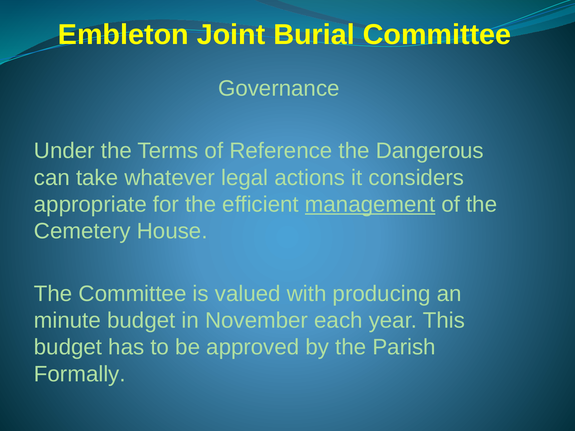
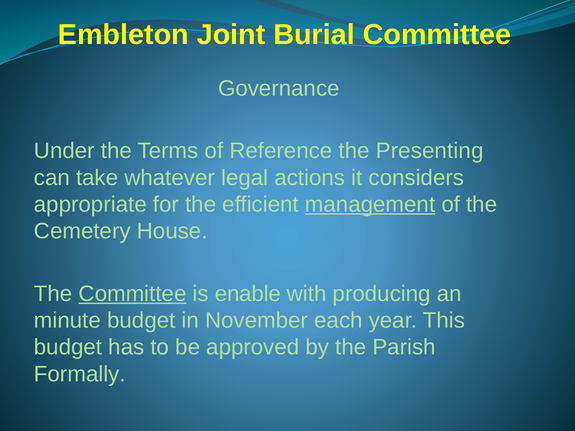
Dangerous: Dangerous -> Presenting
Committee at (133, 294) underline: none -> present
valued: valued -> enable
